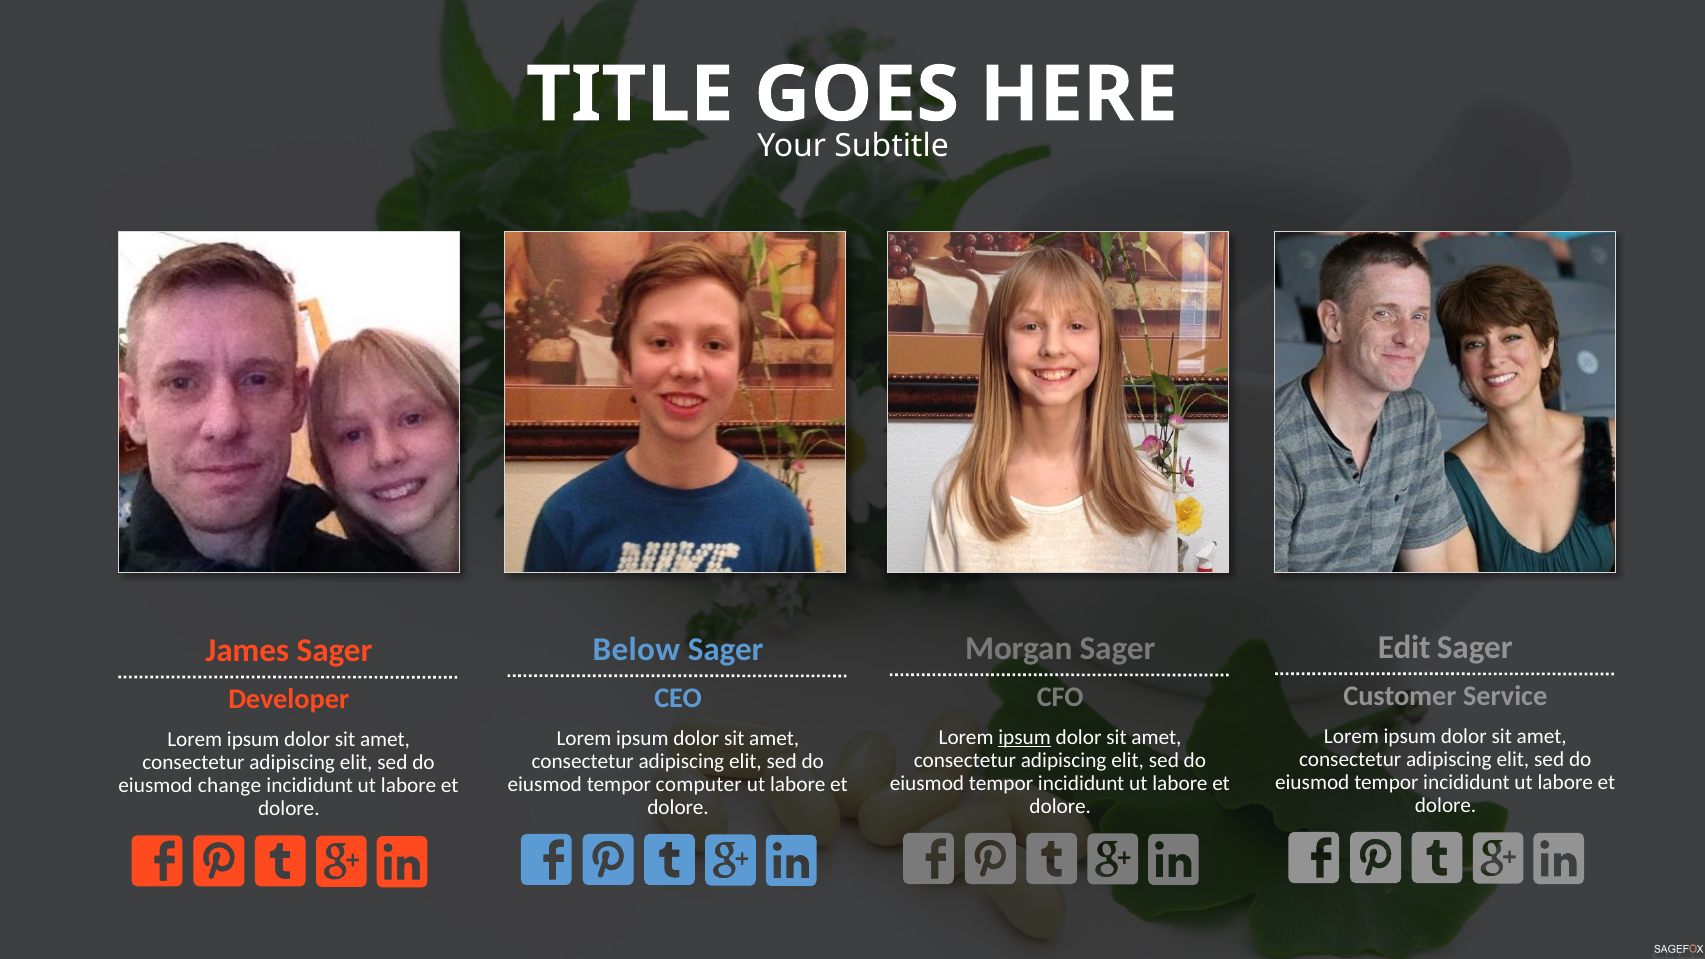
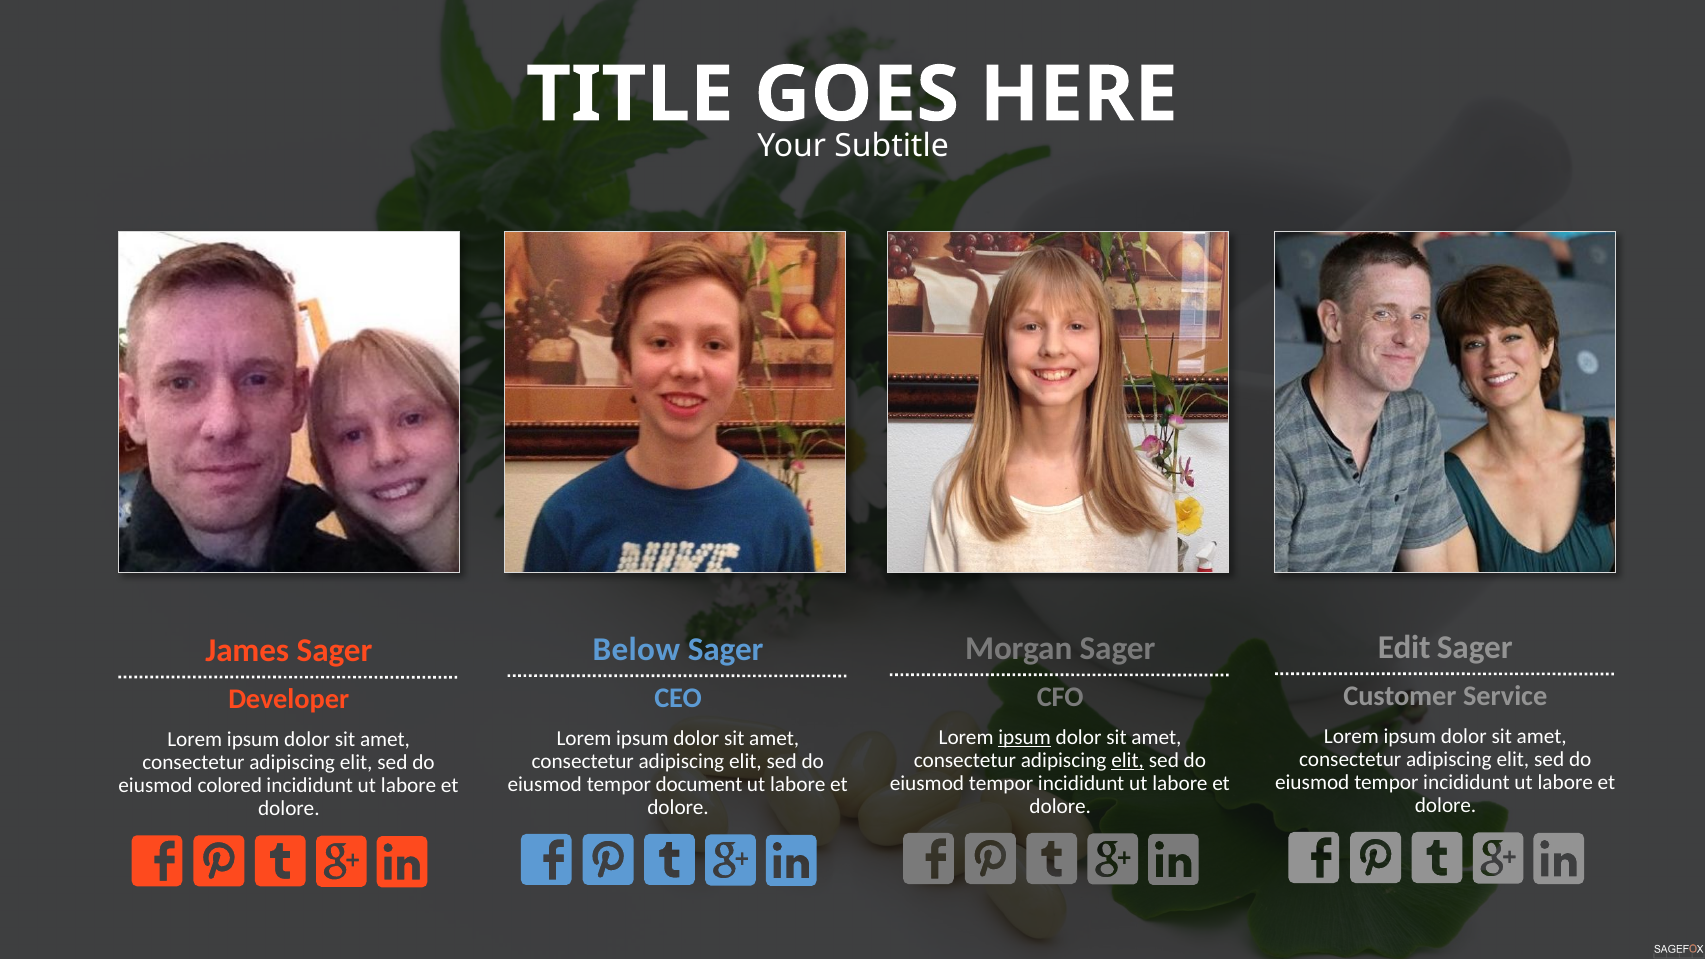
elit at (1128, 760) underline: none -> present
computer: computer -> document
change: change -> colored
